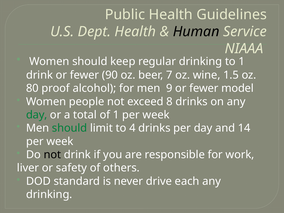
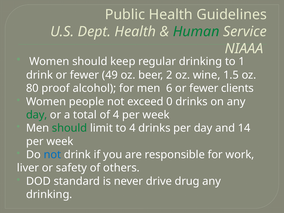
Human colour: black -> green
90: 90 -> 49
7: 7 -> 2
9: 9 -> 6
model: model -> clients
8: 8 -> 0
of 1: 1 -> 4
not at (52, 155) colour: black -> blue
each: each -> drug
